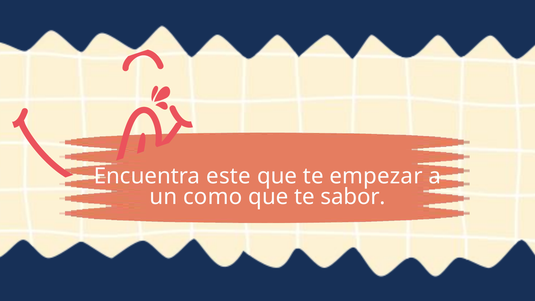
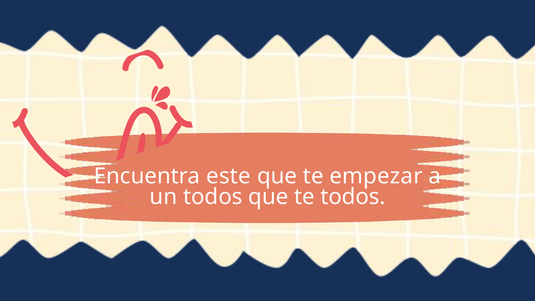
un como: como -> todos
te sabor: sabor -> todos
